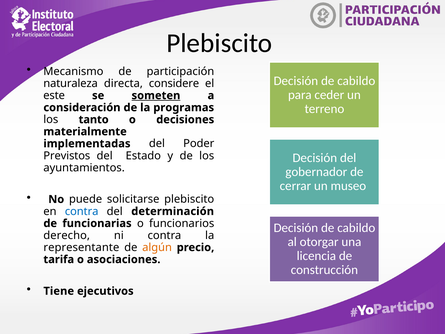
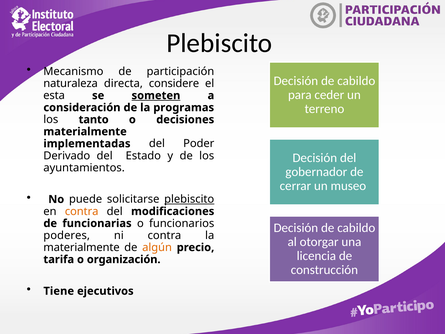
este: este -> esta
Previstos: Previstos -> Derivado
plebiscito at (189, 199) underline: none -> present
contra at (82, 211) colour: blue -> orange
determinación: determinación -> modificaciones
derecho: derecho -> poderes
representante at (81, 247): representante -> materialmente
asociaciones: asociaciones -> organización
